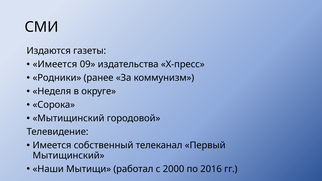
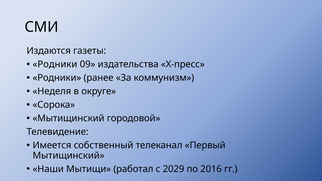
Имеется at (55, 64): Имеется -> Родники
2000: 2000 -> 2029
